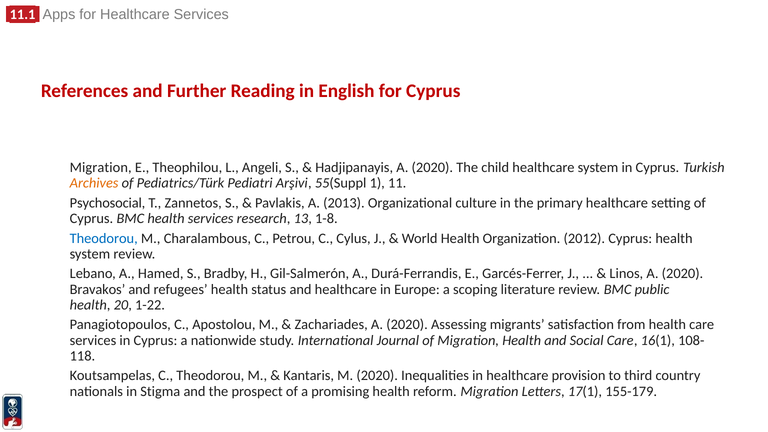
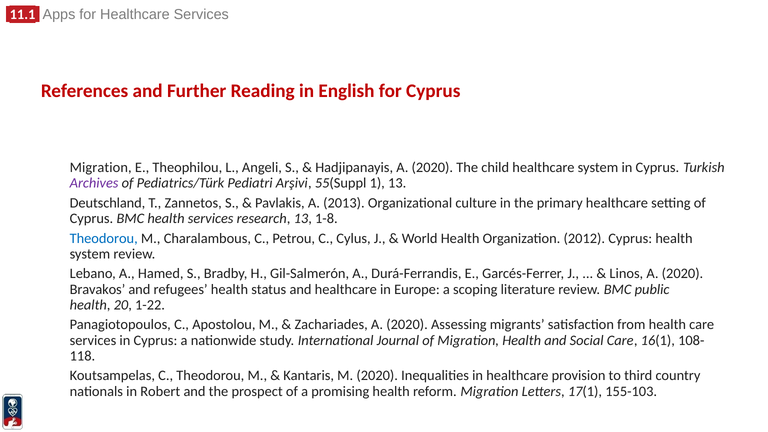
Archives colour: orange -> purple
1 11: 11 -> 13
Psychosocial: Psychosocial -> Deutschland
Stigma: Stigma -> Robert
155-179: 155-179 -> 155-103
